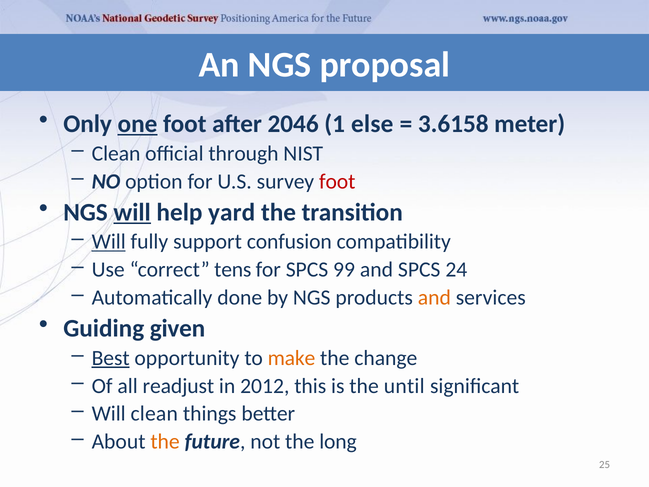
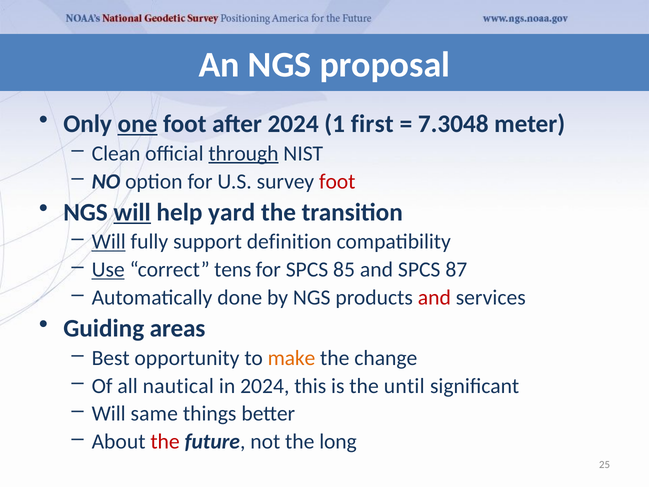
after 2046: 2046 -> 2024
else: else -> first
3.6158: 3.6158 -> 7.3048
through underline: none -> present
confusion: confusion -> definition
Use underline: none -> present
99: 99 -> 85
24: 24 -> 87
and at (434, 297) colour: orange -> red
given: given -> areas
Best underline: present -> none
readjust: readjust -> nautical
in 2012: 2012 -> 2024
Will clean: clean -> same
the at (165, 442) colour: orange -> red
